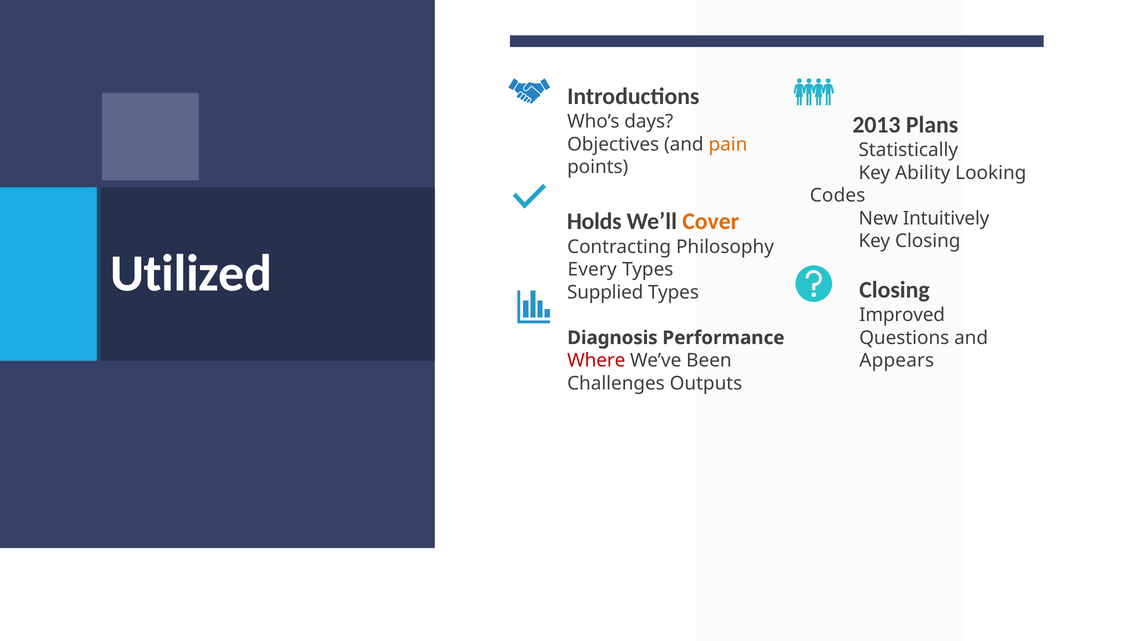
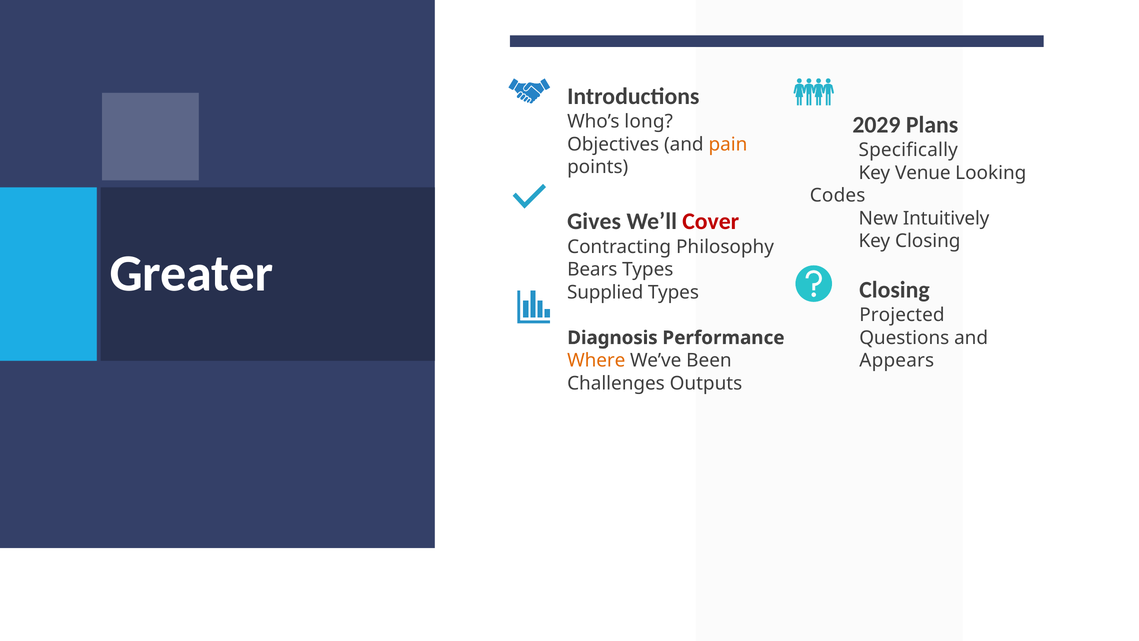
2013: 2013 -> 2029
days: days -> long
Statistically: Statistically -> Specifically
Ability: Ability -> Venue
Holds: Holds -> Gives
Cover colour: orange -> red
Utilized: Utilized -> Greater
Every: Every -> Bears
Improved: Improved -> Projected
Where colour: red -> orange
